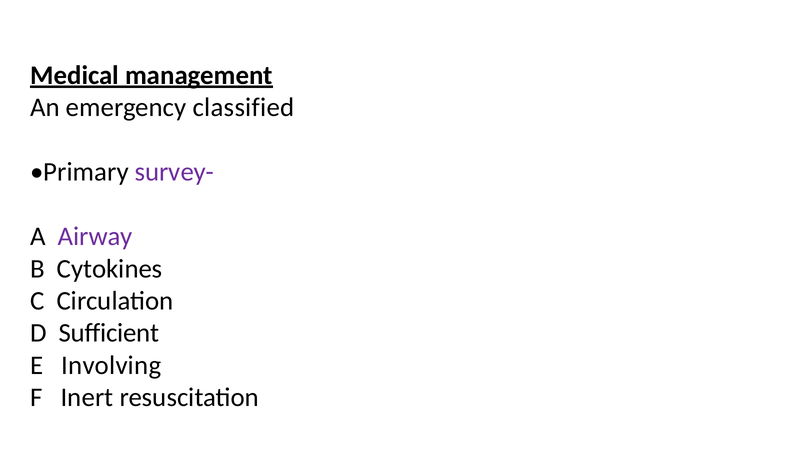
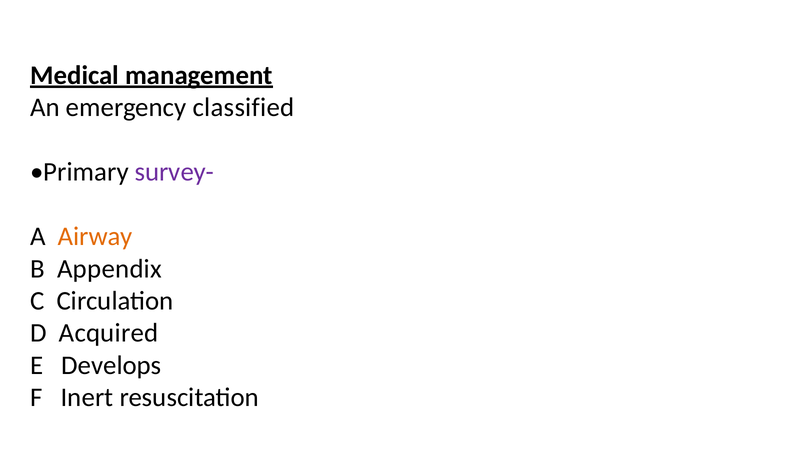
Airway colour: purple -> orange
Cytokines: Cytokines -> Appendix
Sufficient: Sufficient -> Acquired
Involving: Involving -> Develops
